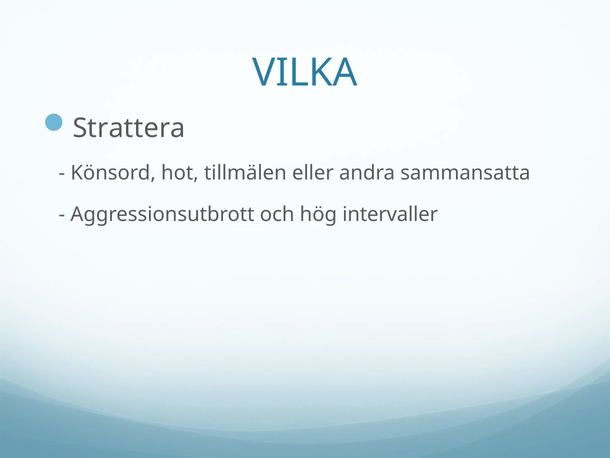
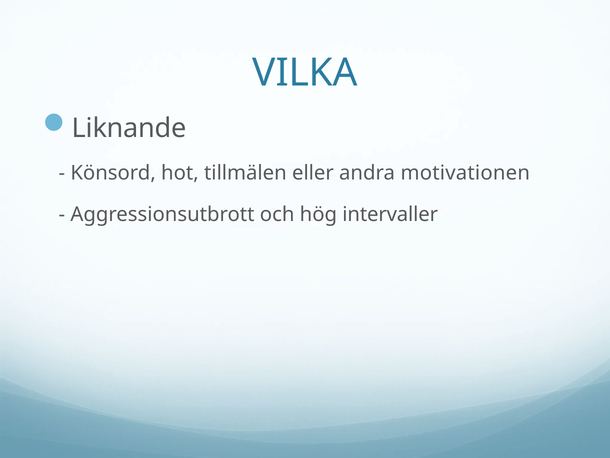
Strattera: Strattera -> Liknande
sammansatta: sammansatta -> motivationen
